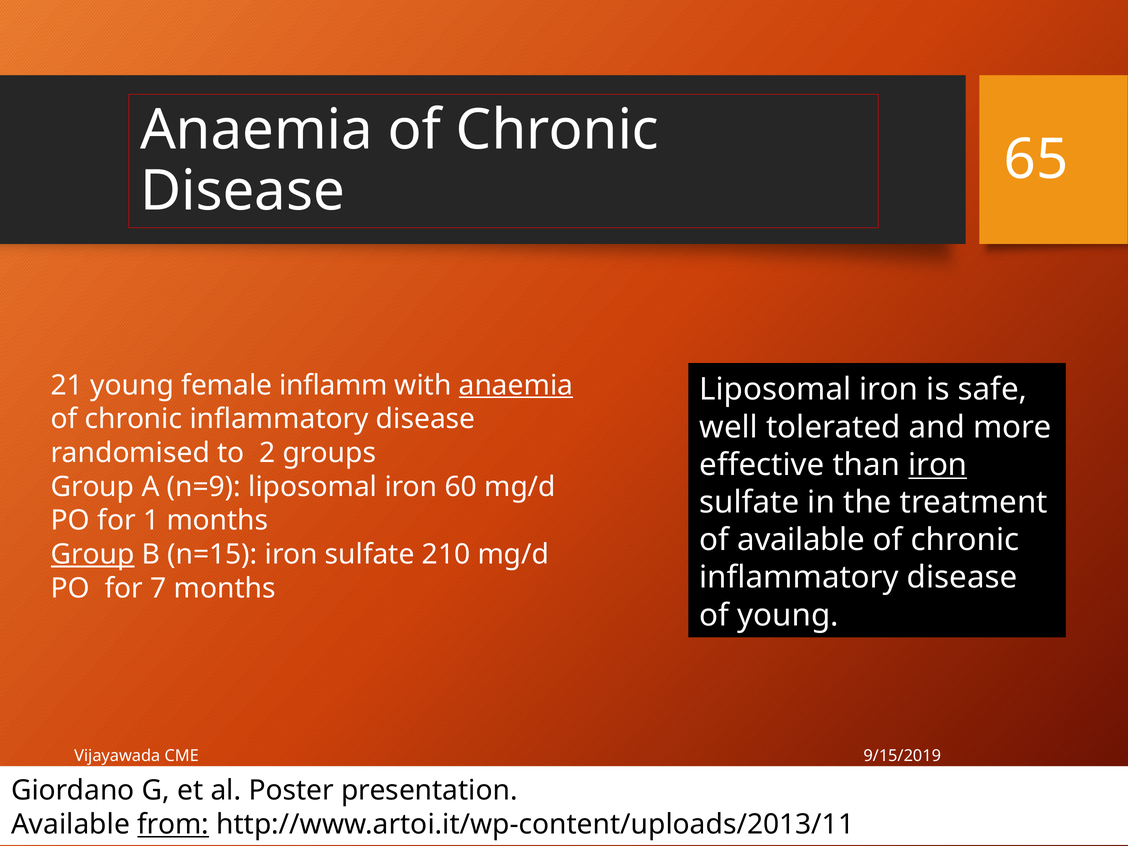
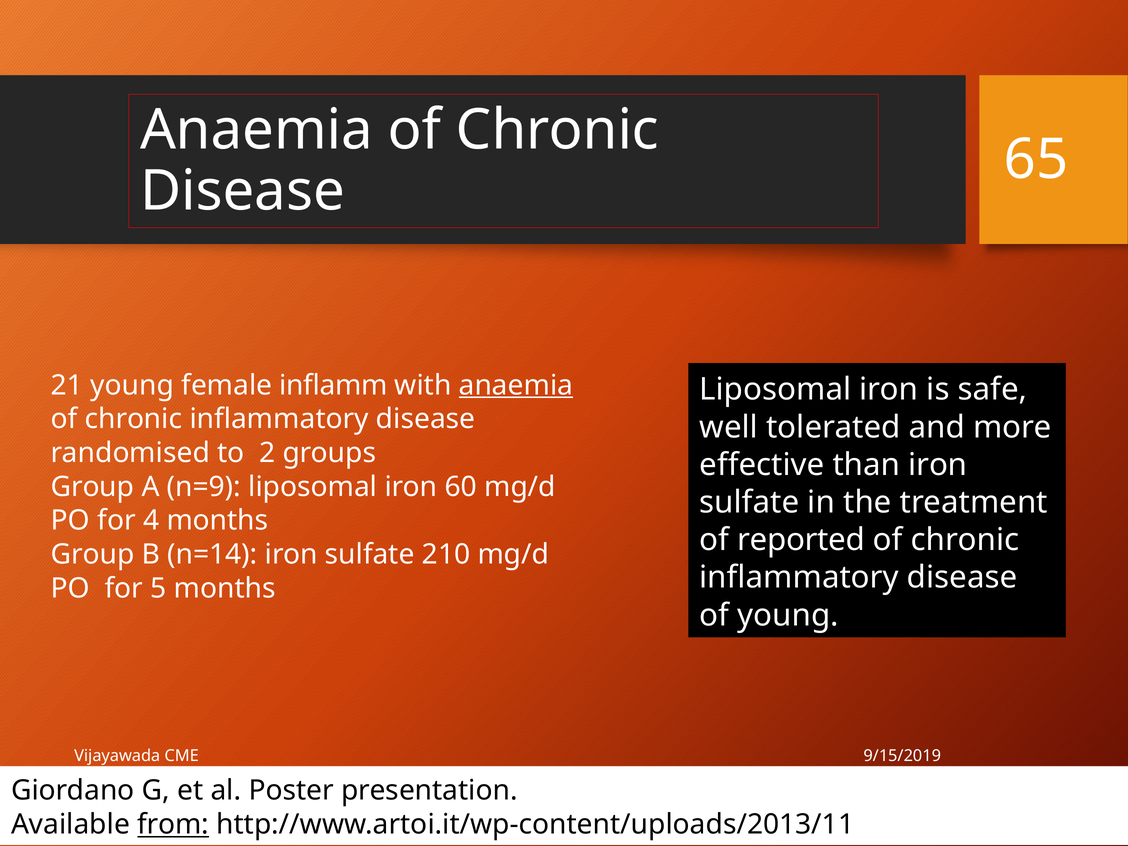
iron at (938, 465) underline: present -> none
1: 1 -> 4
of available: available -> reported
Group at (93, 554) underline: present -> none
n=15: n=15 -> n=14
7: 7 -> 5
